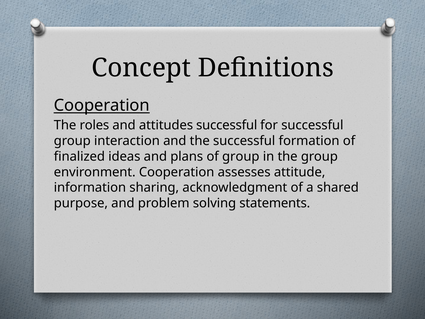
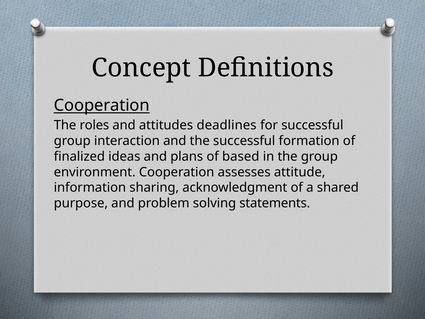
attitudes successful: successful -> deadlines
of group: group -> based
